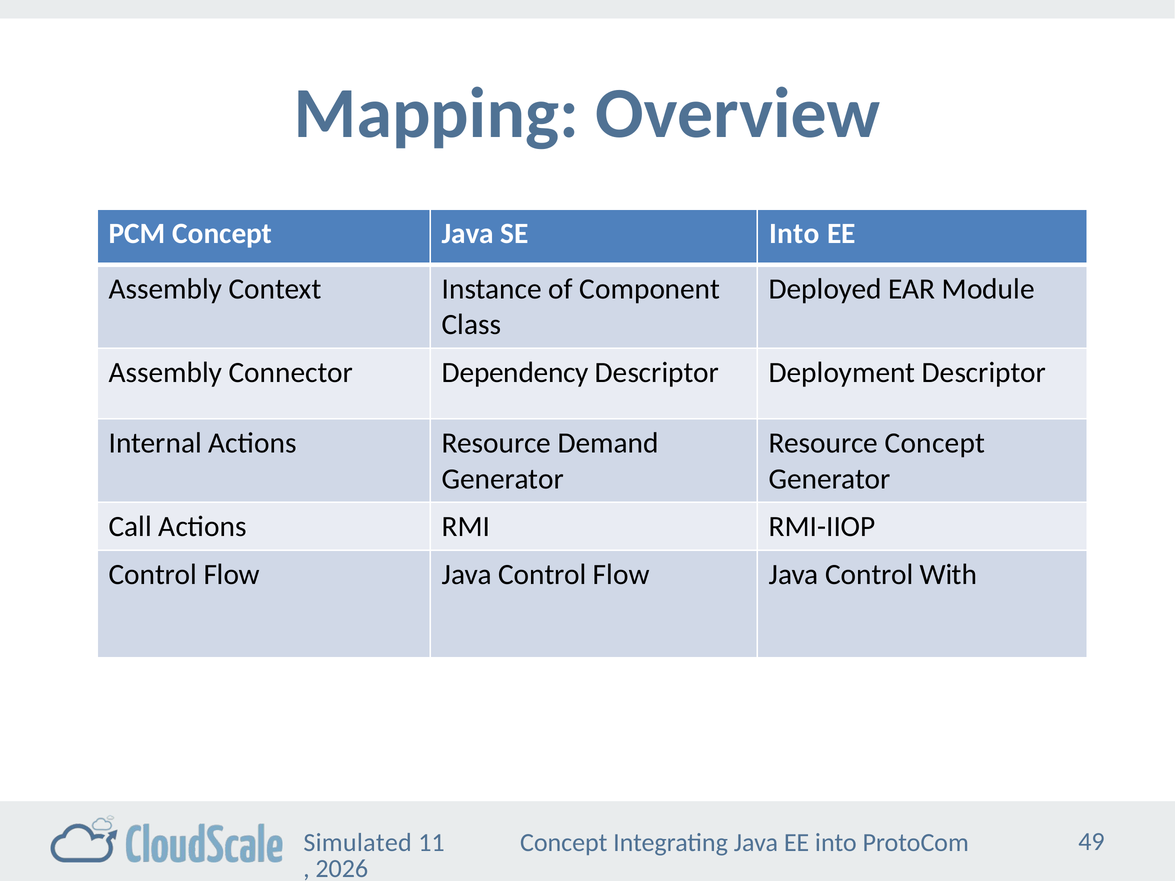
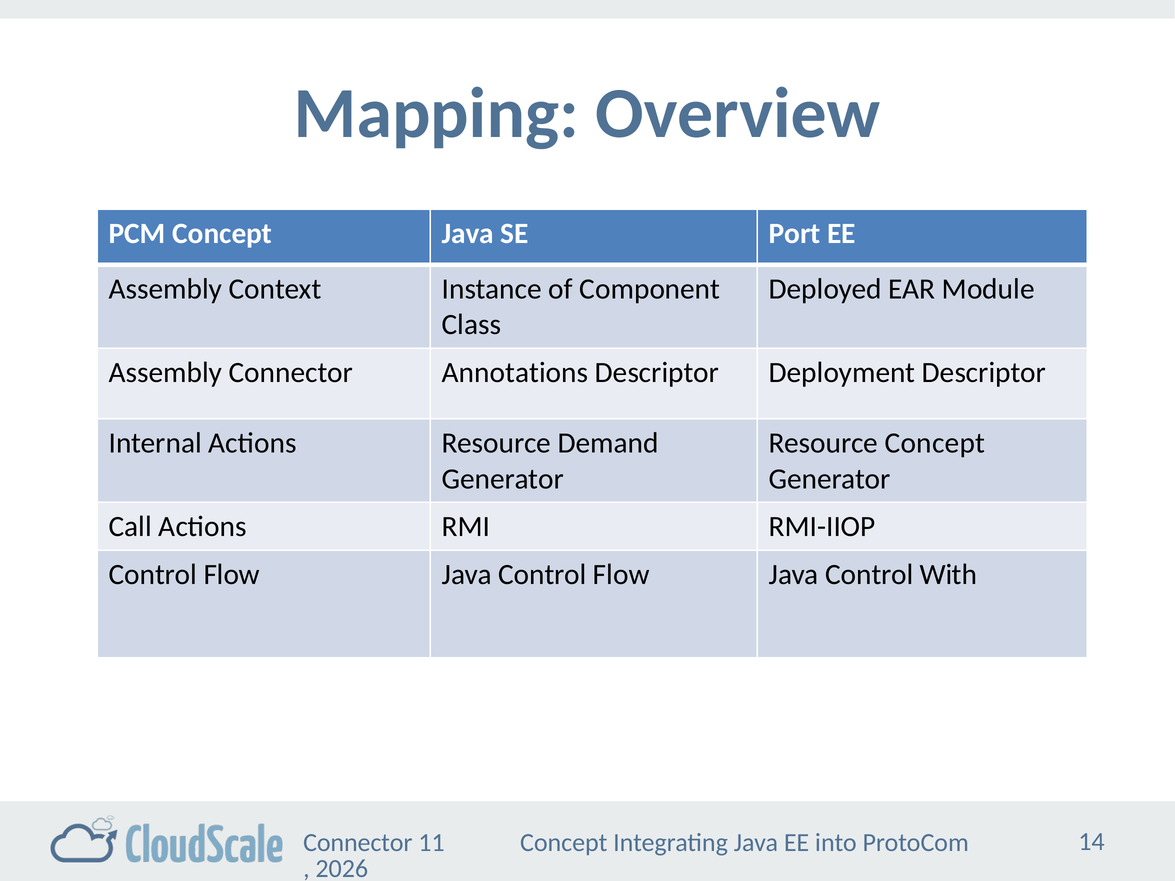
SE Into: Into -> Port
Dependency: Dependency -> Annotations
Simulated at (358, 843): Simulated -> Connector
49: 49 -> 14
